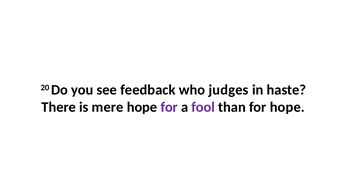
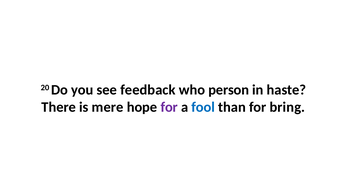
judges: judges -> person
fool colour: purple -> blue
for hope: hope -> bring
